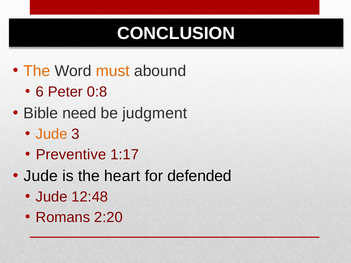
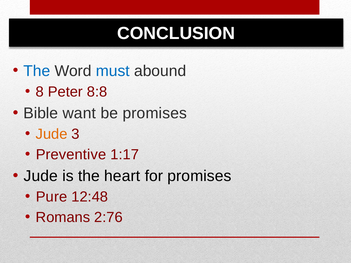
The at (37, 71) colour: orange -> blue
must colour: orange -> blue
6: 6 -> 8
0:8: 0:8 -> 8:8
need: need -> want
be judgment: judgment -> promises
for defended: defended -> promises
Jude at (52, 197): Jude -> Pure
2:20: 2:20 -> 2:76
